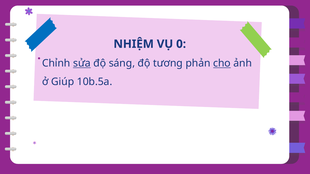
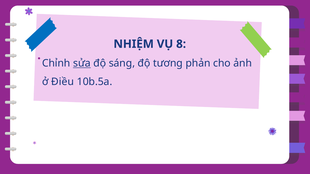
0: 0 -> 8
cho underline: present -> none
Giúp: Giúp -> Điều
